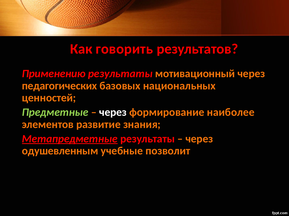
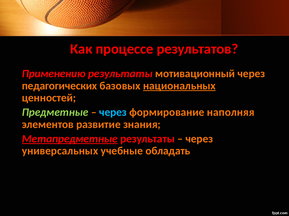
говорить: говорить -> процессе
национальных underline: none -> present
через at (113, 113) colour: white -> light blue
наиболее: наиболее -> наполняя
одушевленным: одушевленным -> универсальных
позволит: позволит -> обладать
